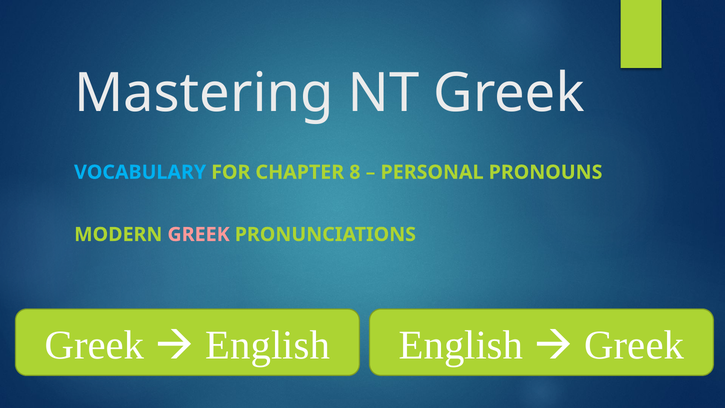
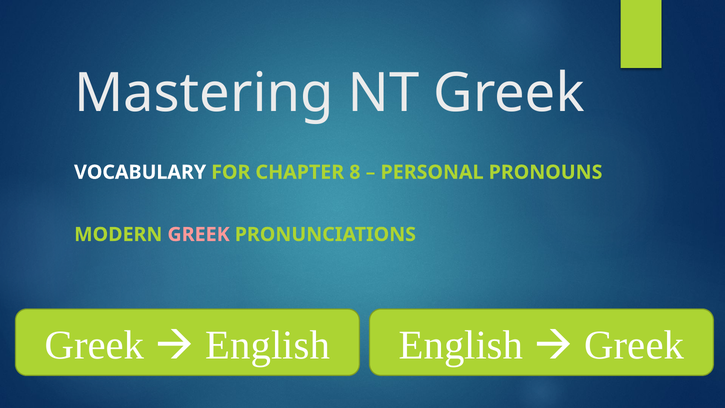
VOCABULARY colour: light blue -> white
